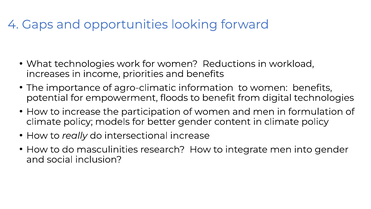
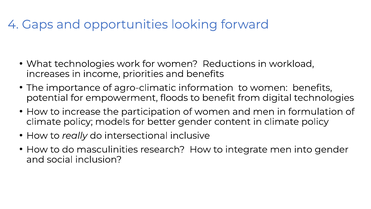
intersectional increase: increase -> inclusive
